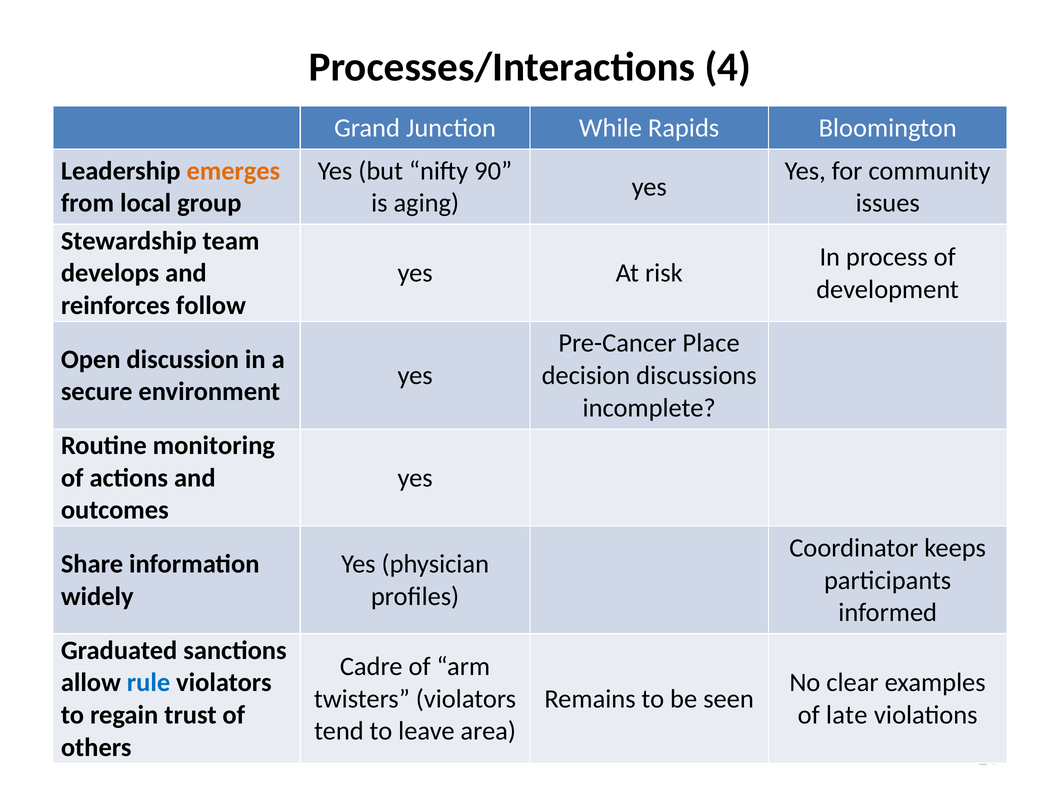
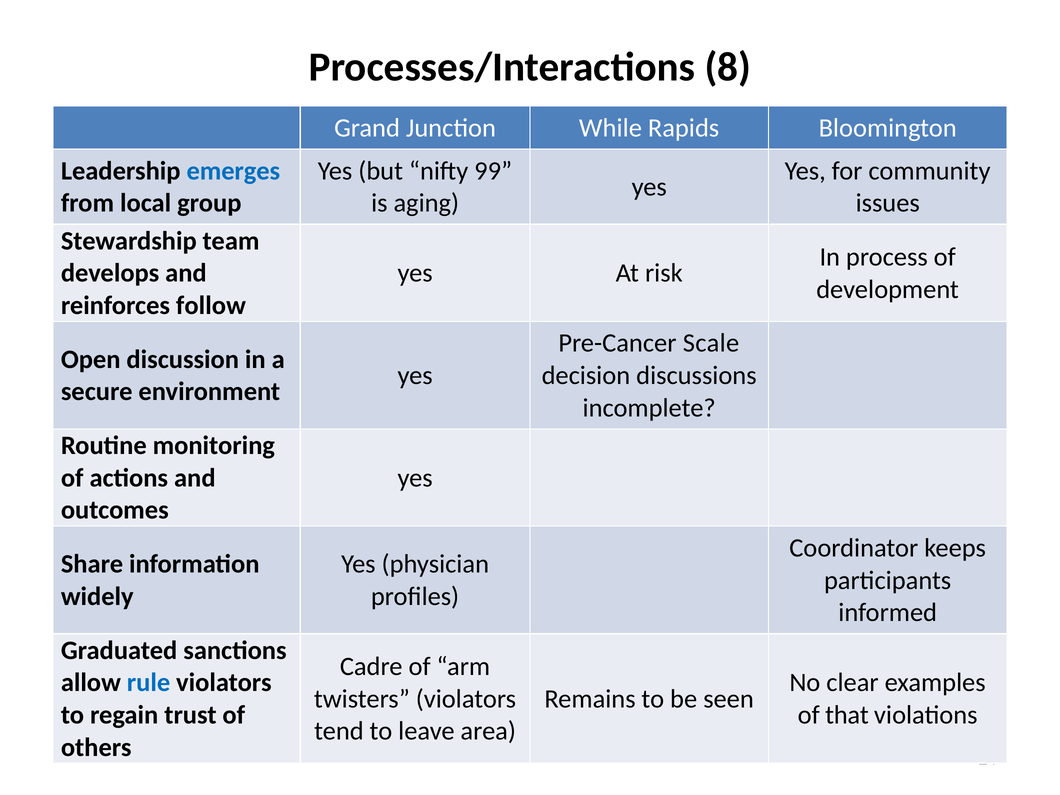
4: 4 -> 8
emerges colour: orange -> blue
90: 90 -> 99
Place: Place -> Scale
late: late -> that
